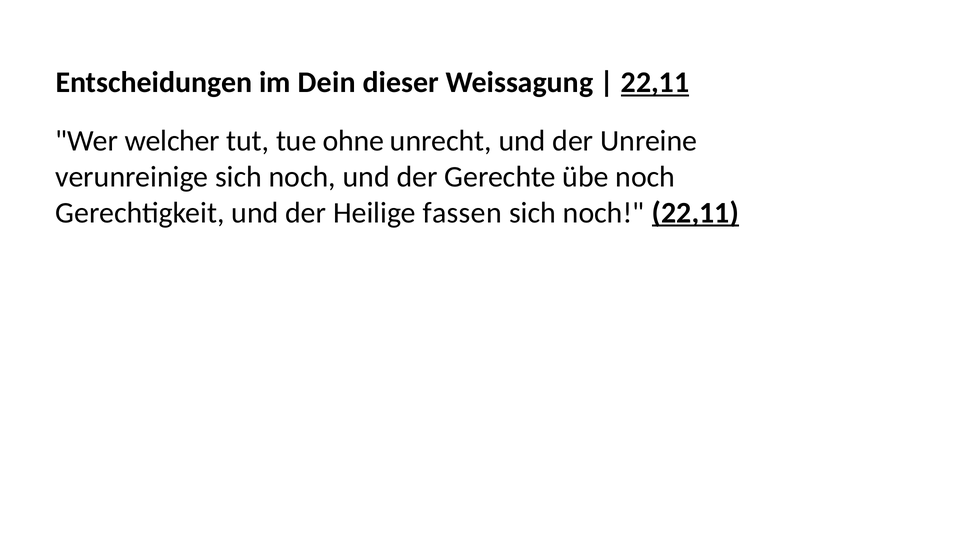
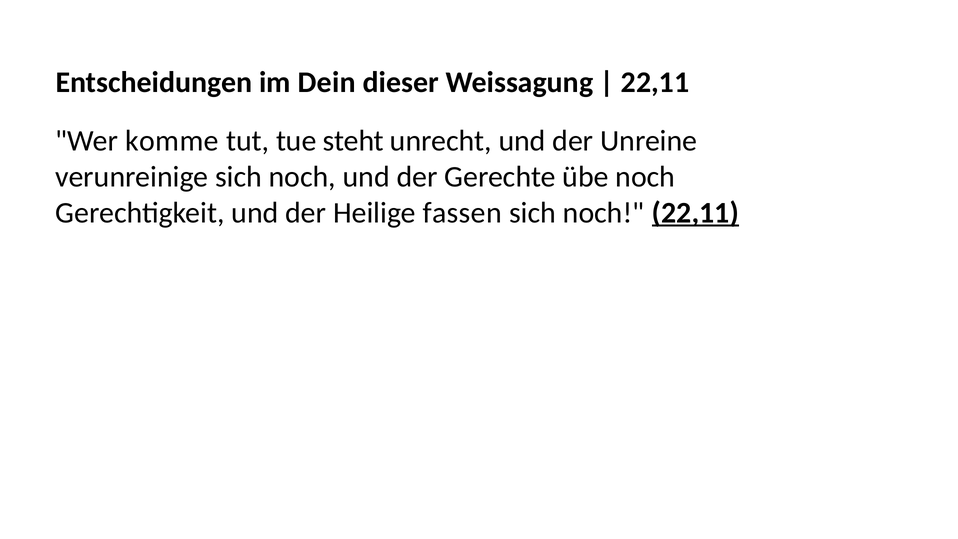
22,11 at (655, 83) underline: present -> none
welcher: welcher -> komme
ohne: ohne -> steht
